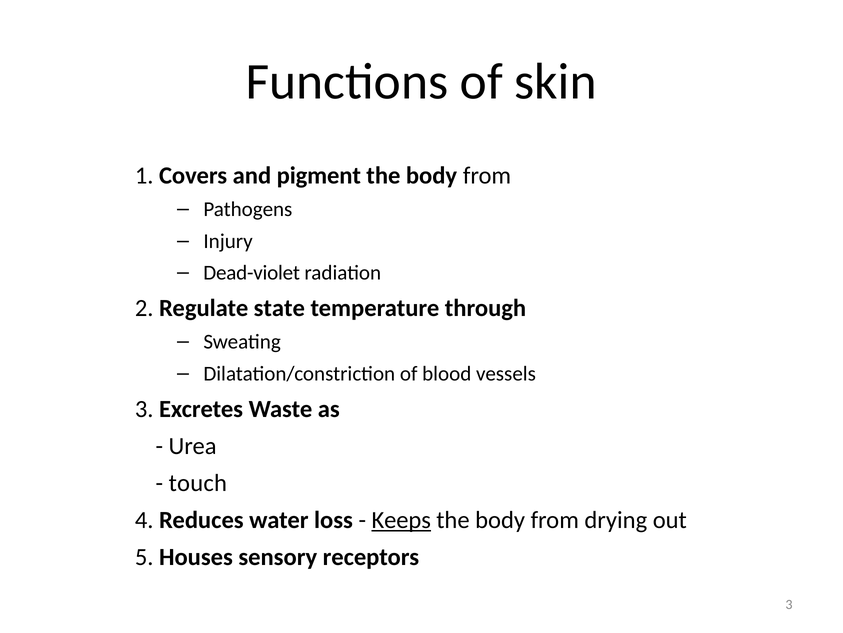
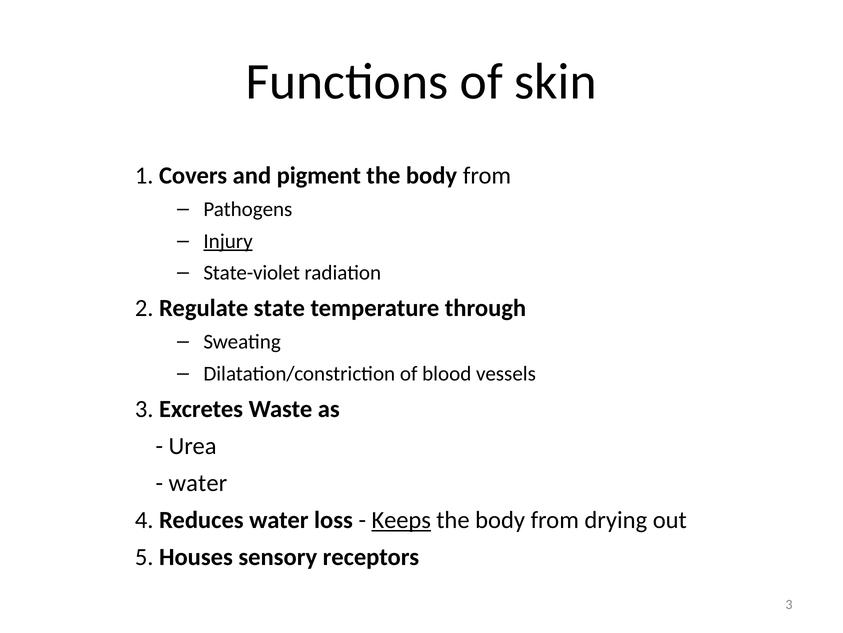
Injury underline: none -> present
Dead-violet: Dead-violet -> State-violet
touch at (198, 483): touch -> water
